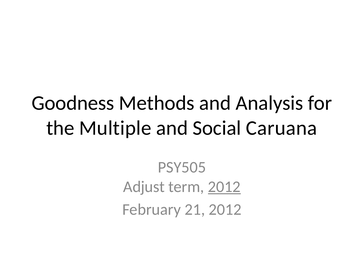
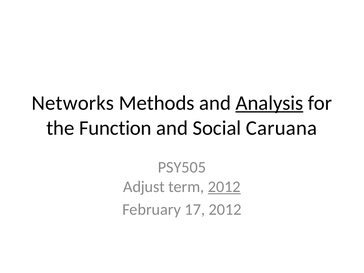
Goodness: Goodness -> Networks
Analysis underline: none -> present
Multiple: Multiple -> Function
21: 21 -> 17
